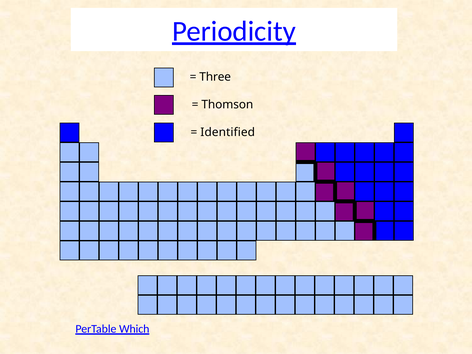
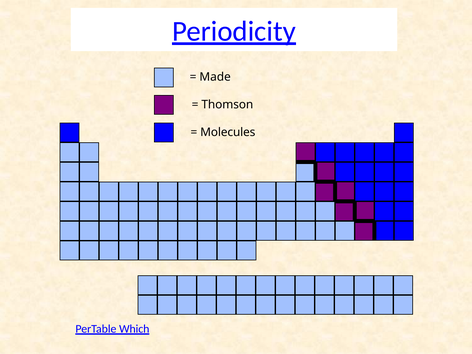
Three: Three -> Made
Identified: Identified -> Molecules
